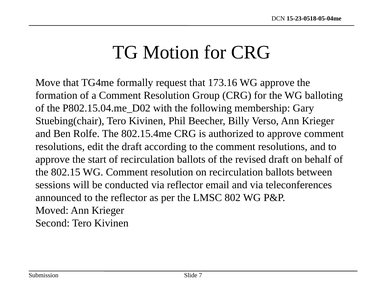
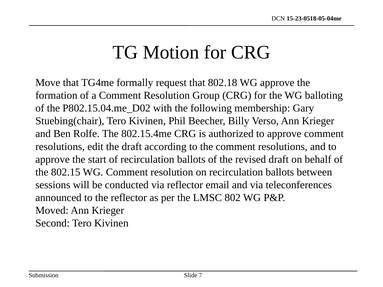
173.16: 173.16 -> 802.18
